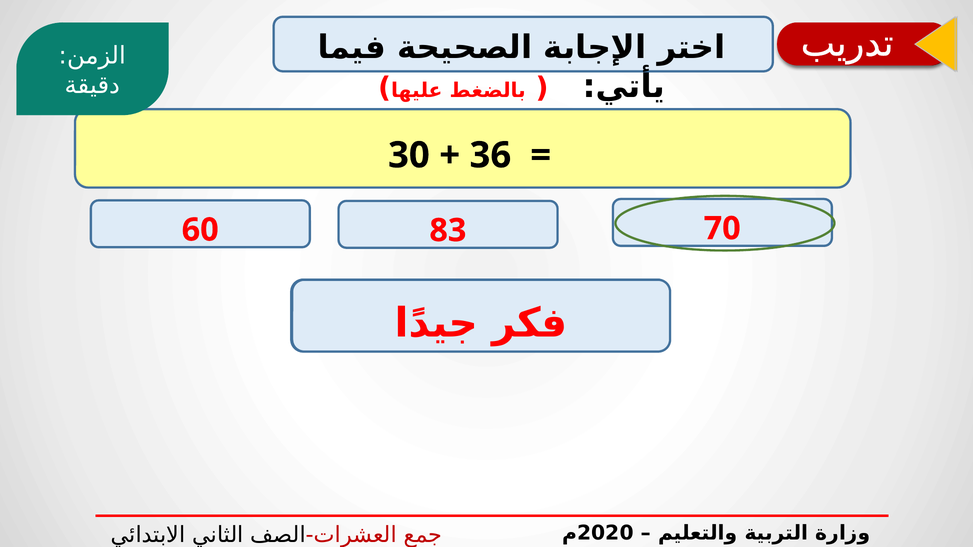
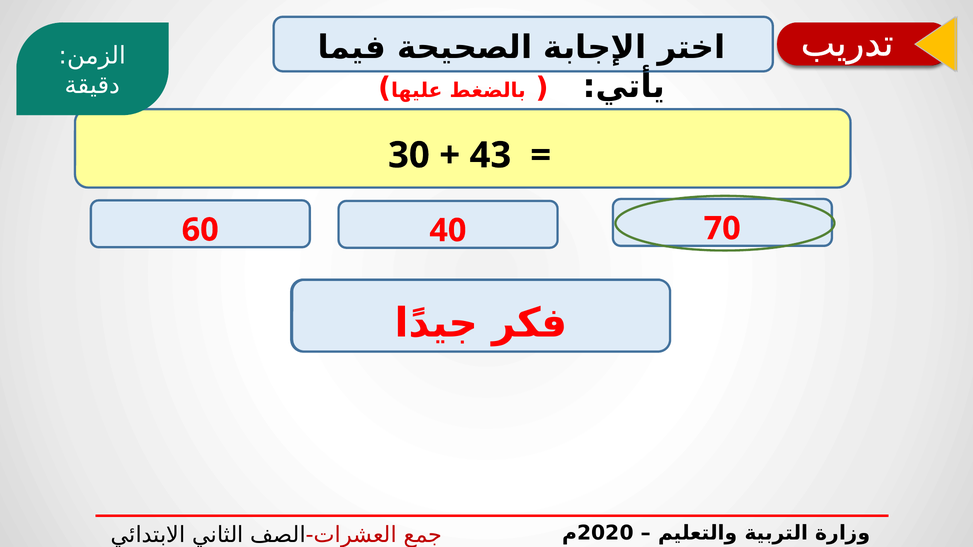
36: 36 -> 43
83: 83 -> 40
